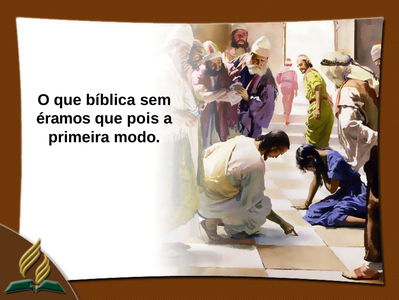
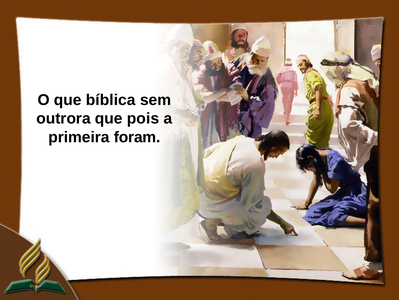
éramos: éramos -> outrora
modo: modo -> foram
